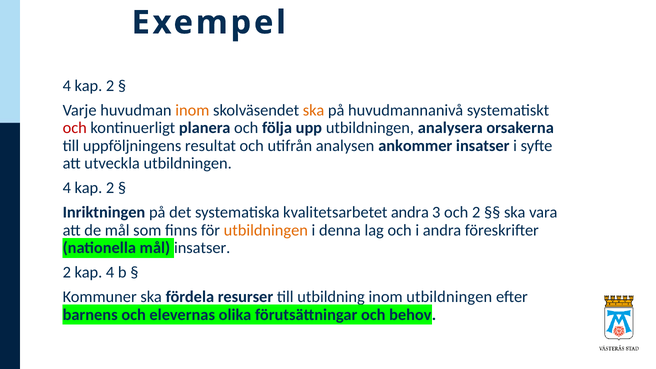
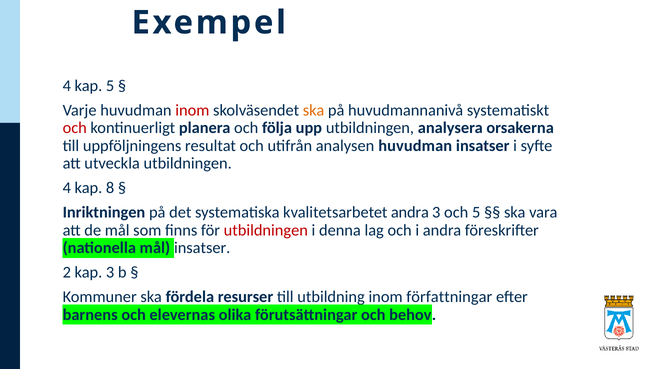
2 at (110, 86): 2 -> 5
inom at (192, 110) colour: orange -> red
analysen ankommer: ankommer -> huvudman
2 at (110, 188): 2 -> 8
och 2: 2 -> 5
utbildningen at (266, 230) colour: orange -> red
kap 4: 4 -> 3
utbildningen at (449, 297): utbildningen -> författningar
